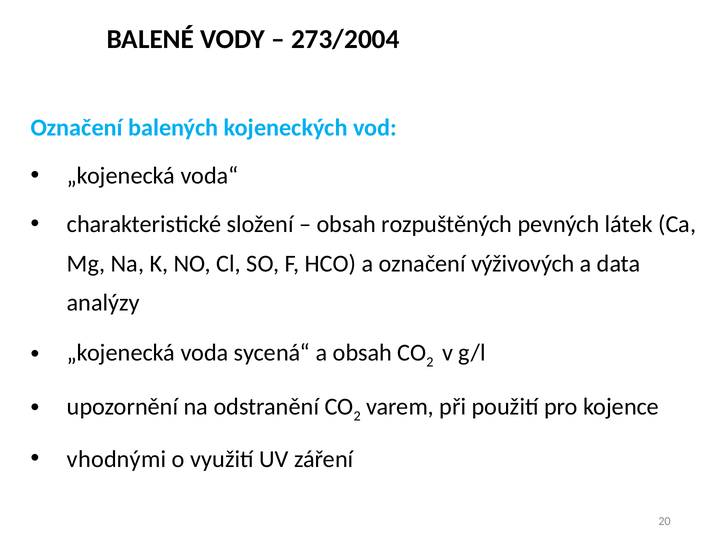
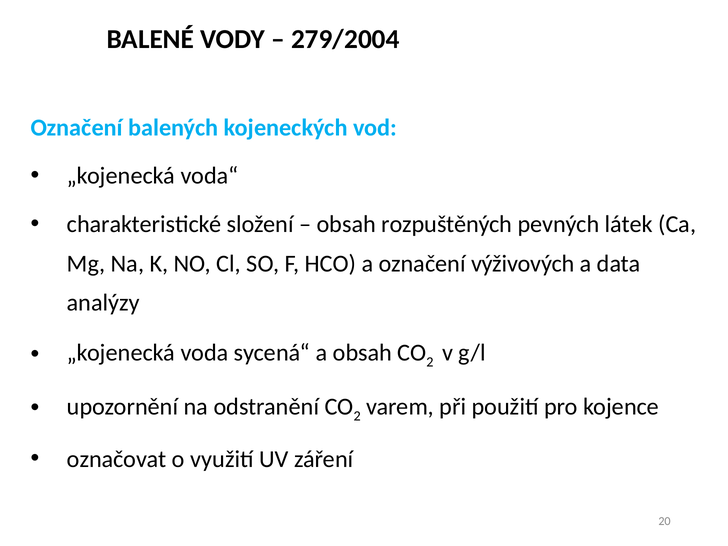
273/2004: 273/2004 -> 279/2004
vhodnými: vhodnými -> označovat
